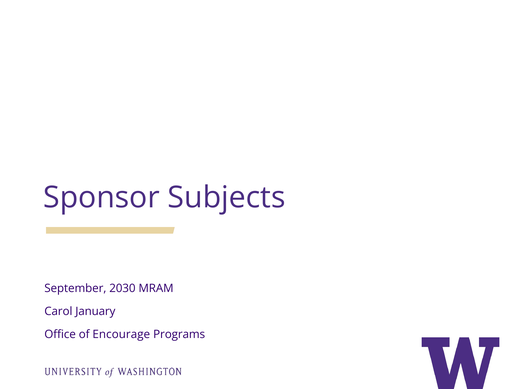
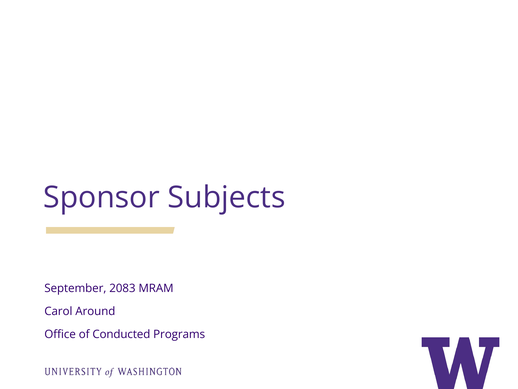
2030: 2030 -> 2083
January: January -> Around
Encourage: Encourage -> Conducted
